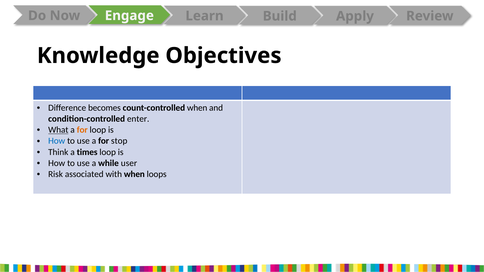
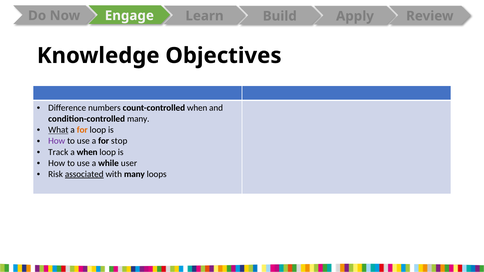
becomes: becomes -> numbers
condition-controlled enter: enter -> many
How at (57, 141) colour: blue -> purple
Think: Think -> Track
a times: times -> when
associated underline: none -> present
with when: when -> many
